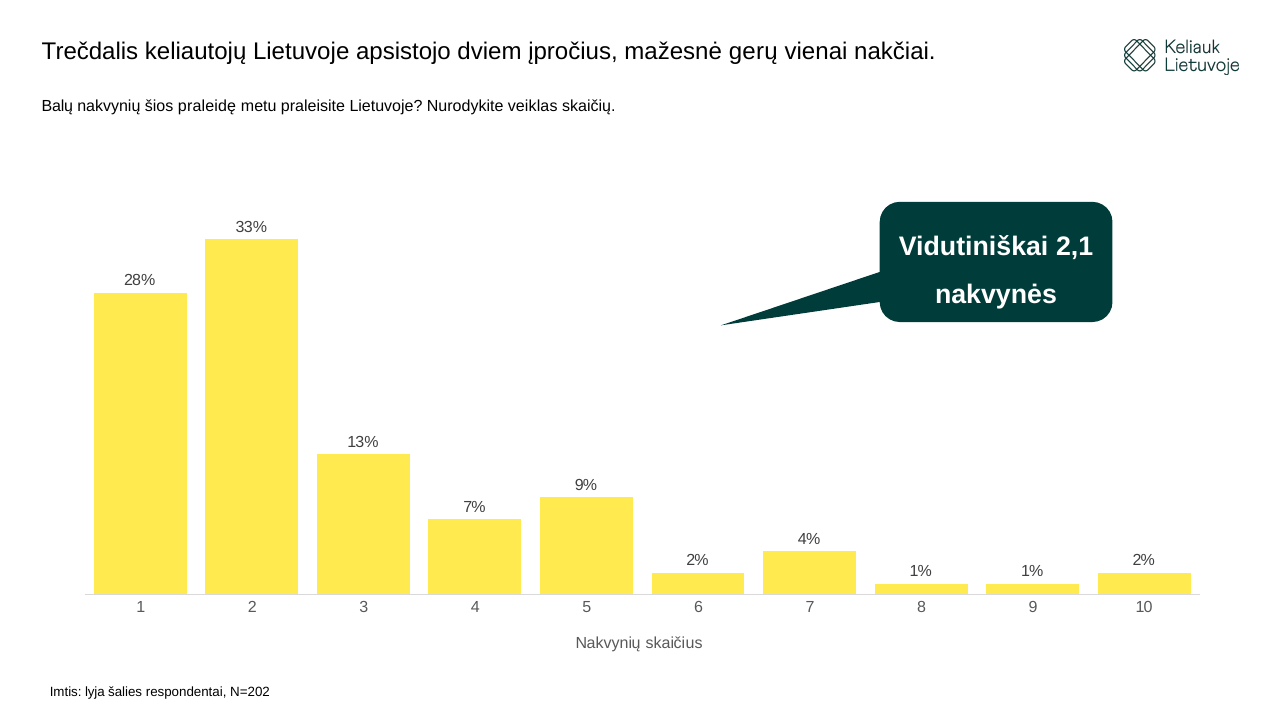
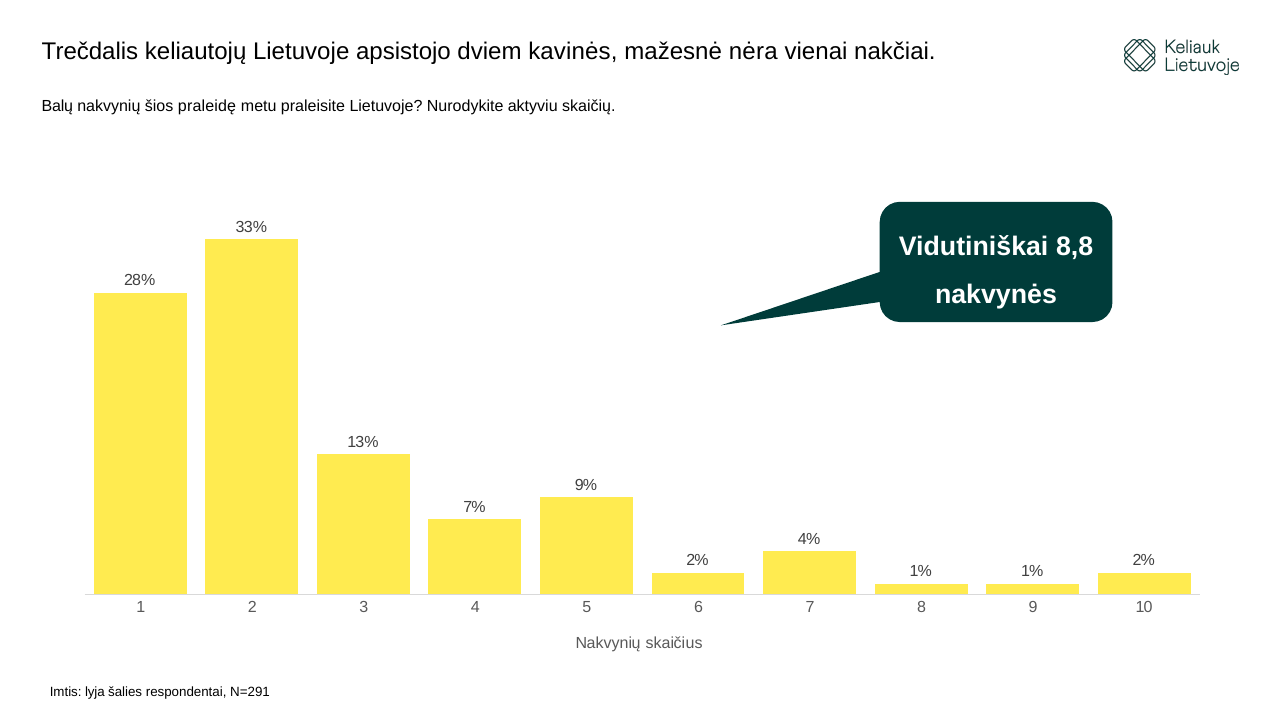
įpročius: įpročius -> kavinės
gerų: gerų -> nėra
veiklas: veiklas -> aktyviu
2,1: 2,1 -> 8,8
N=202: N=202 -> N=291
